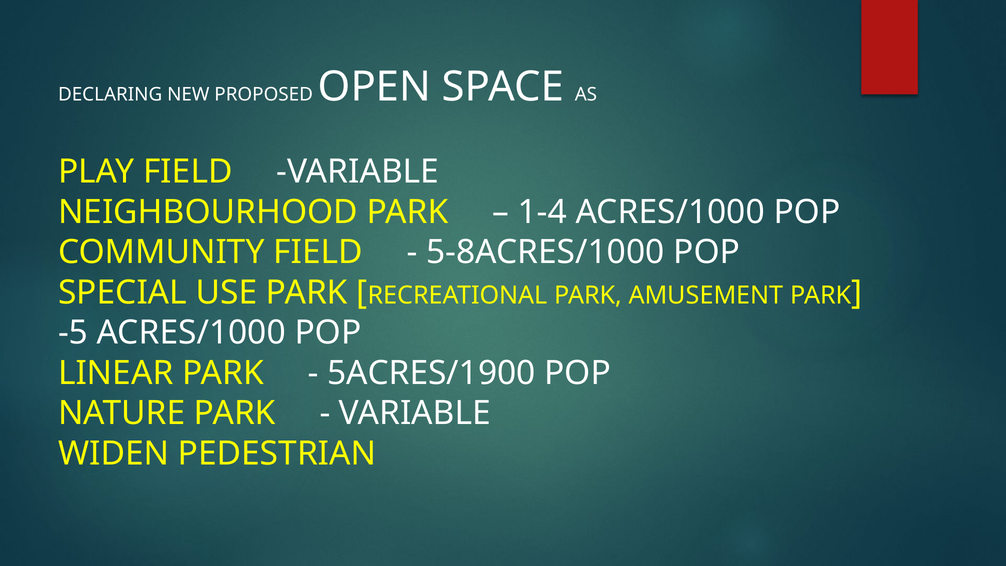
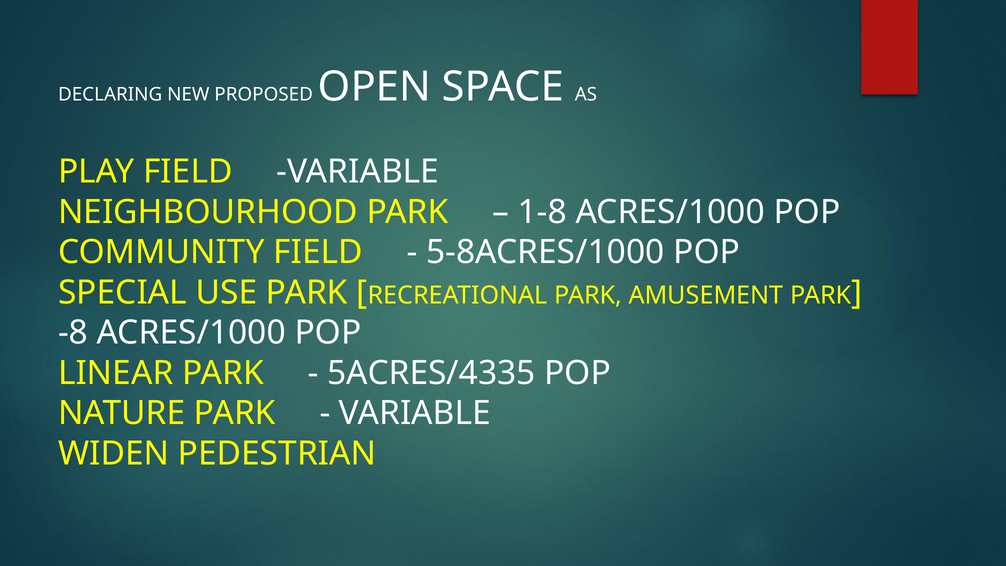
1-4: 1-4 -> 1-8
-5: -5 -> -8
5ACRES/1900: 5ACRES/1900 -> 5ACRES/4335
